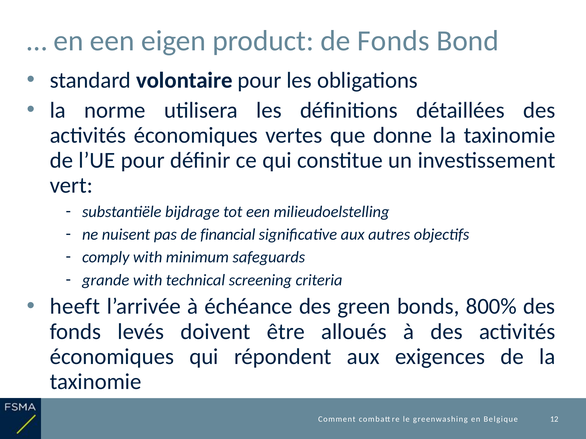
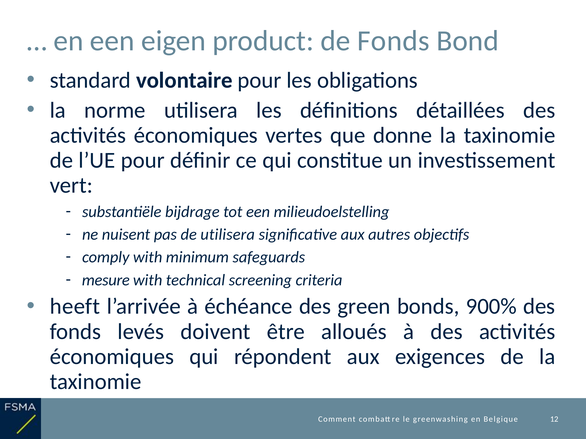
de financial: financial -> utilisera
grande: grande -> mesure
800%: 800% -> 900%
